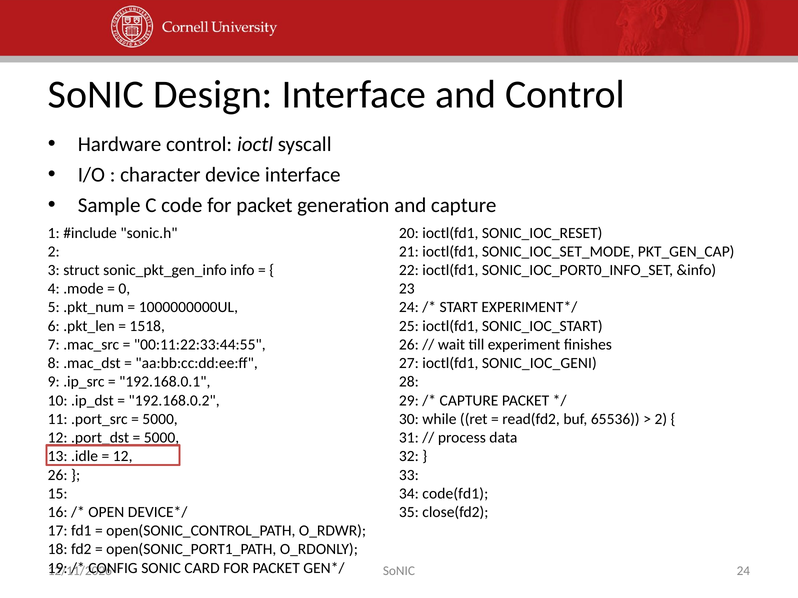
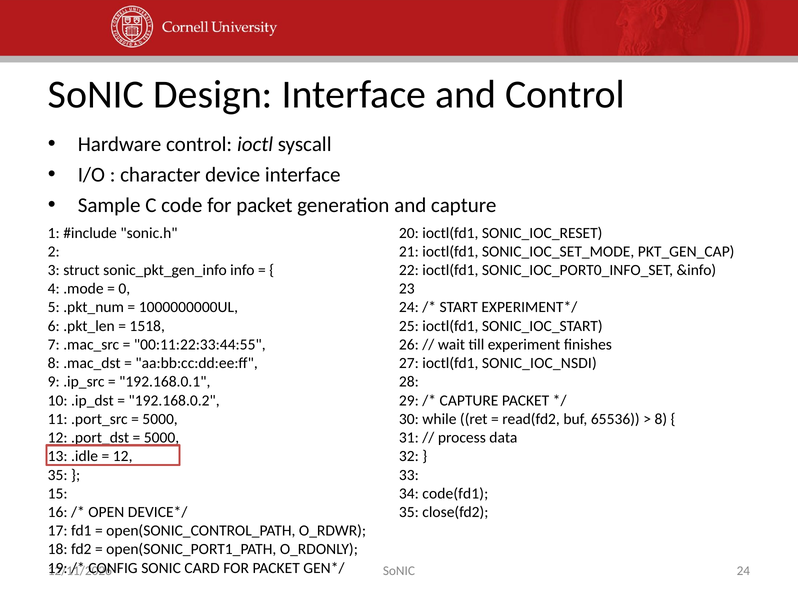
SONIC_IOC_GENI: SONIC_IOC_GENI -> SONIC_IOC_NSDI
2 at (661, 419): 2 -> 8
26 at (58, 475): 26 -> 35
